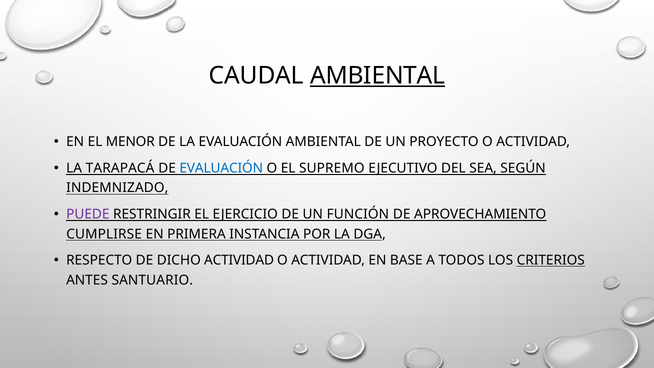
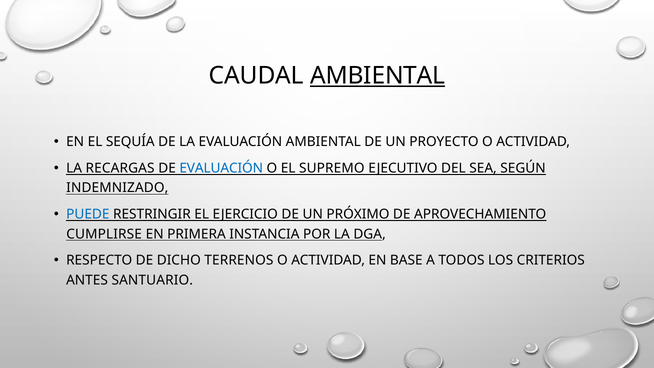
MENOR: MENOR -> SEQUÍA
TARAPACÁ: TARAPACÁ -> RECARGAS
PUEDE colour: purple -> blue
FUNCIÓN: FUNCIÓN -> PRÓXIMO
DICHO ACTIVIDAD: ACTIVIDAD -> TERRENOS
CRITERIOS underline: present -> none
